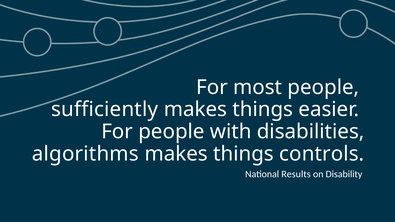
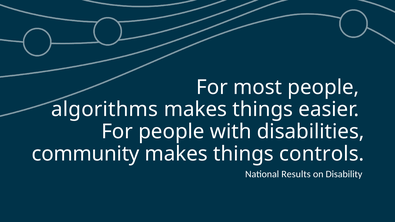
sufficiently: sufficiently -> algorithms
algorithms: algorithms -> community
